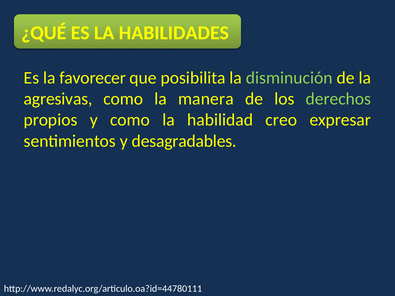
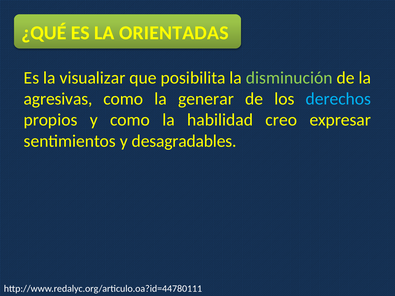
HABILIDADES: HABILIDADES -> ORIENTADAS
favorecer: favorecer -> visualizar
manera: manera -> generar
derechos colour: light green -> light blue
